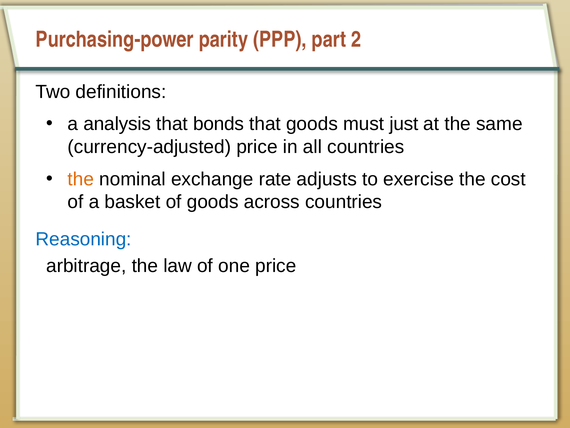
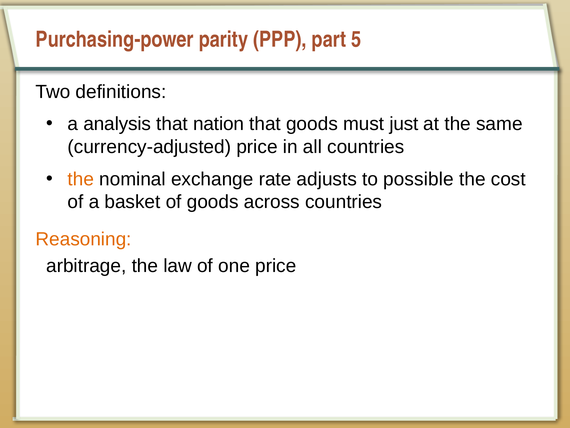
2: 2 -> 5
bonds: bonds -> nation
exercise: exercise -> possible
Reasoning colour: blue -> orange
